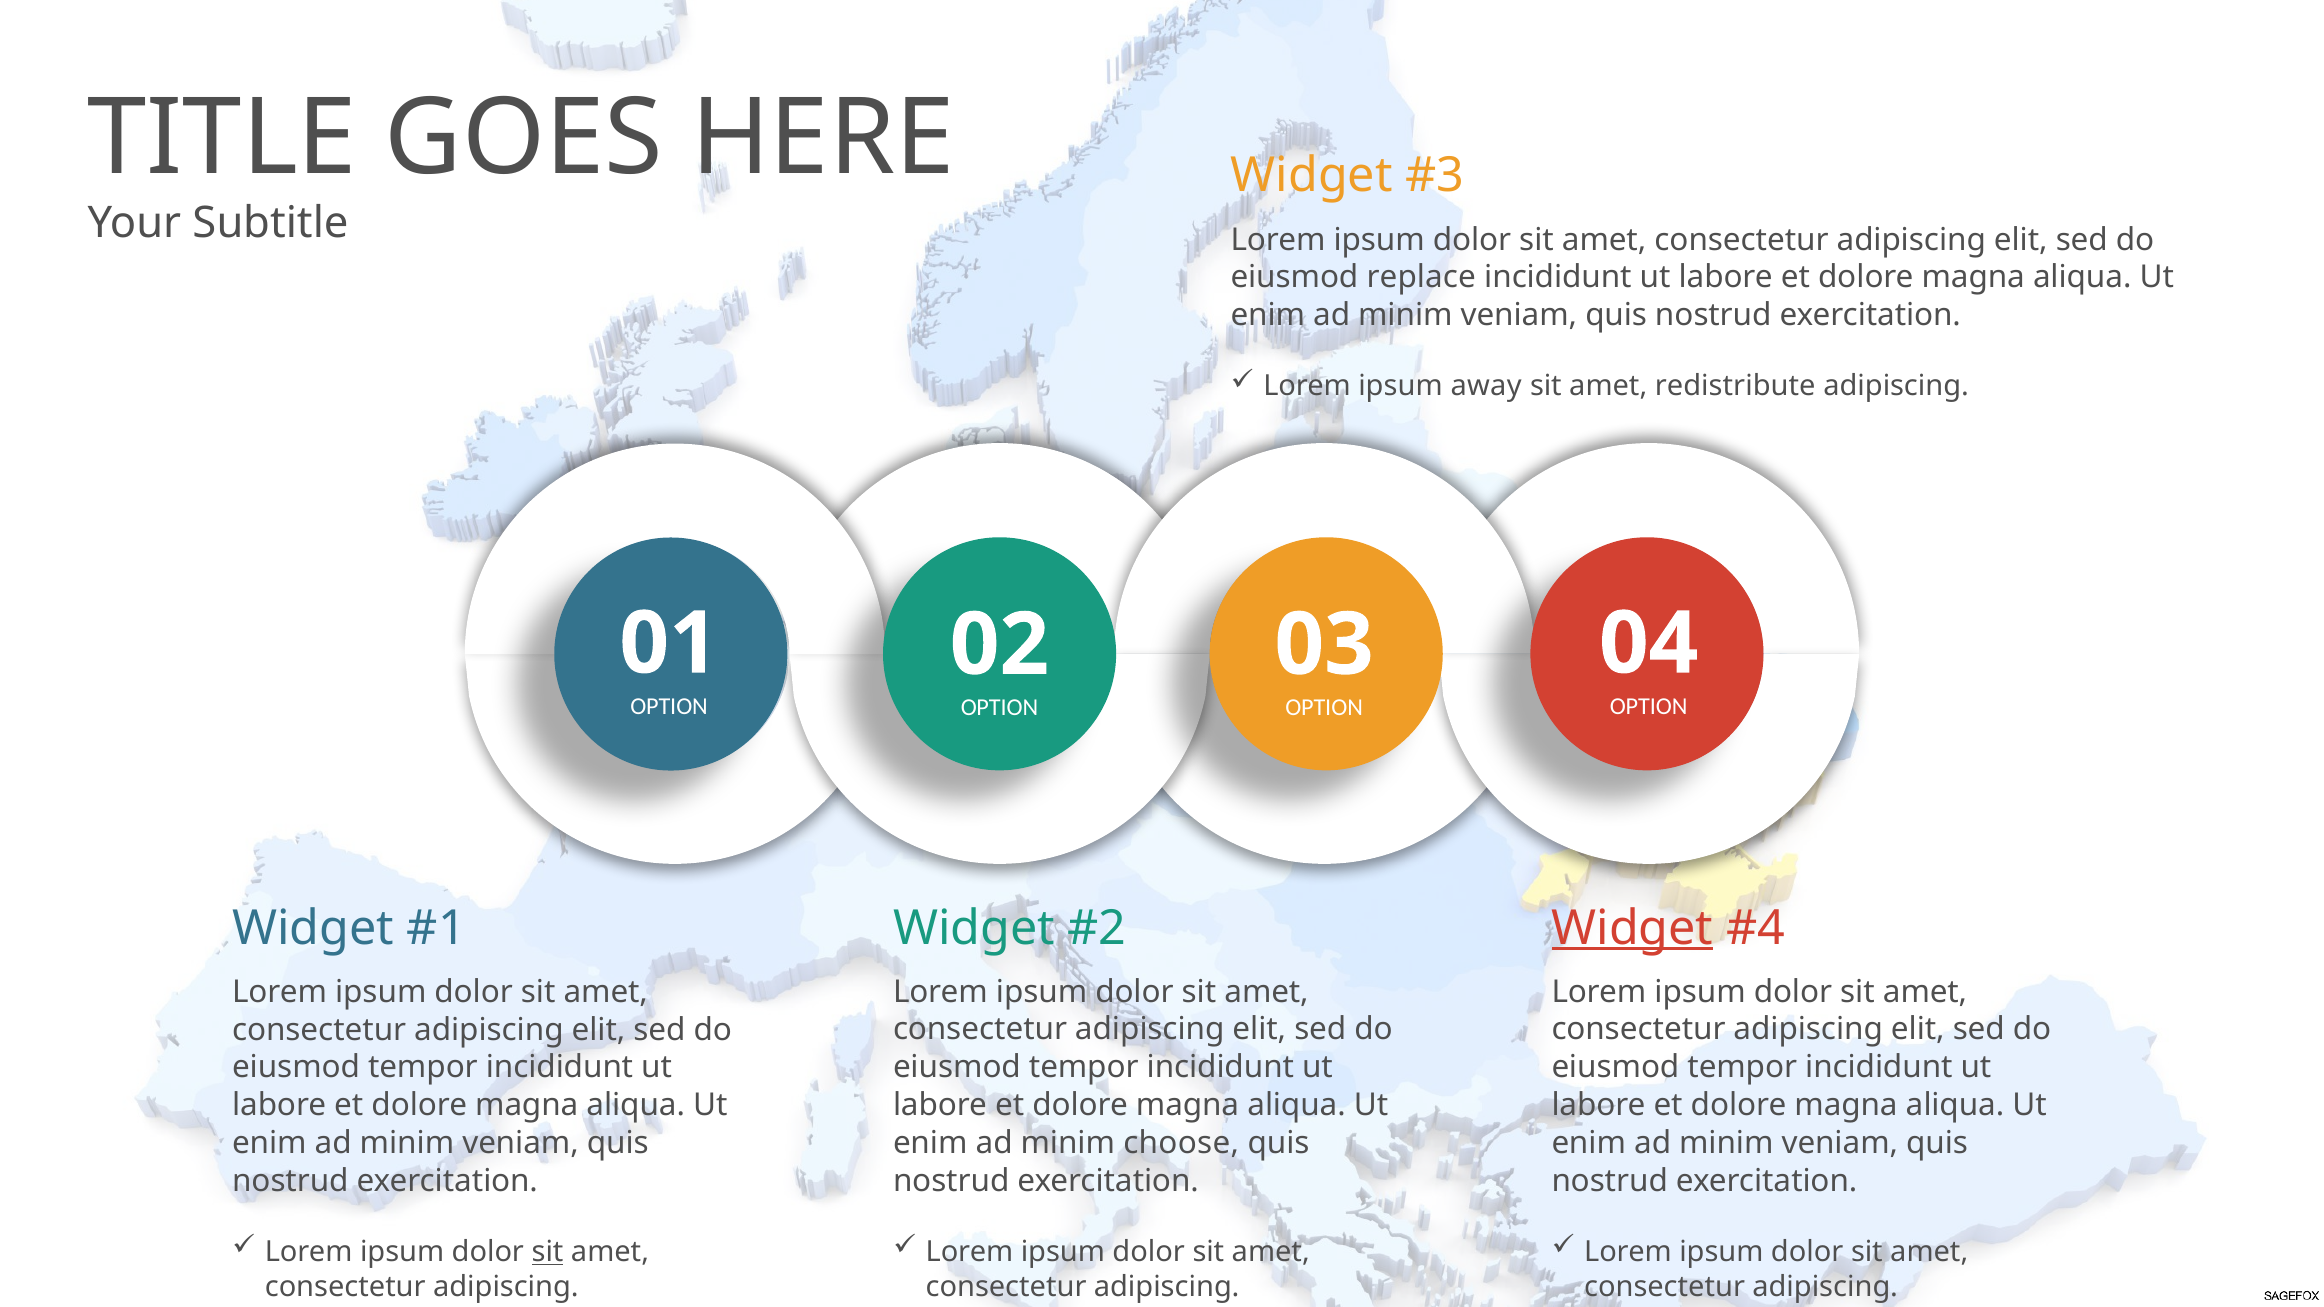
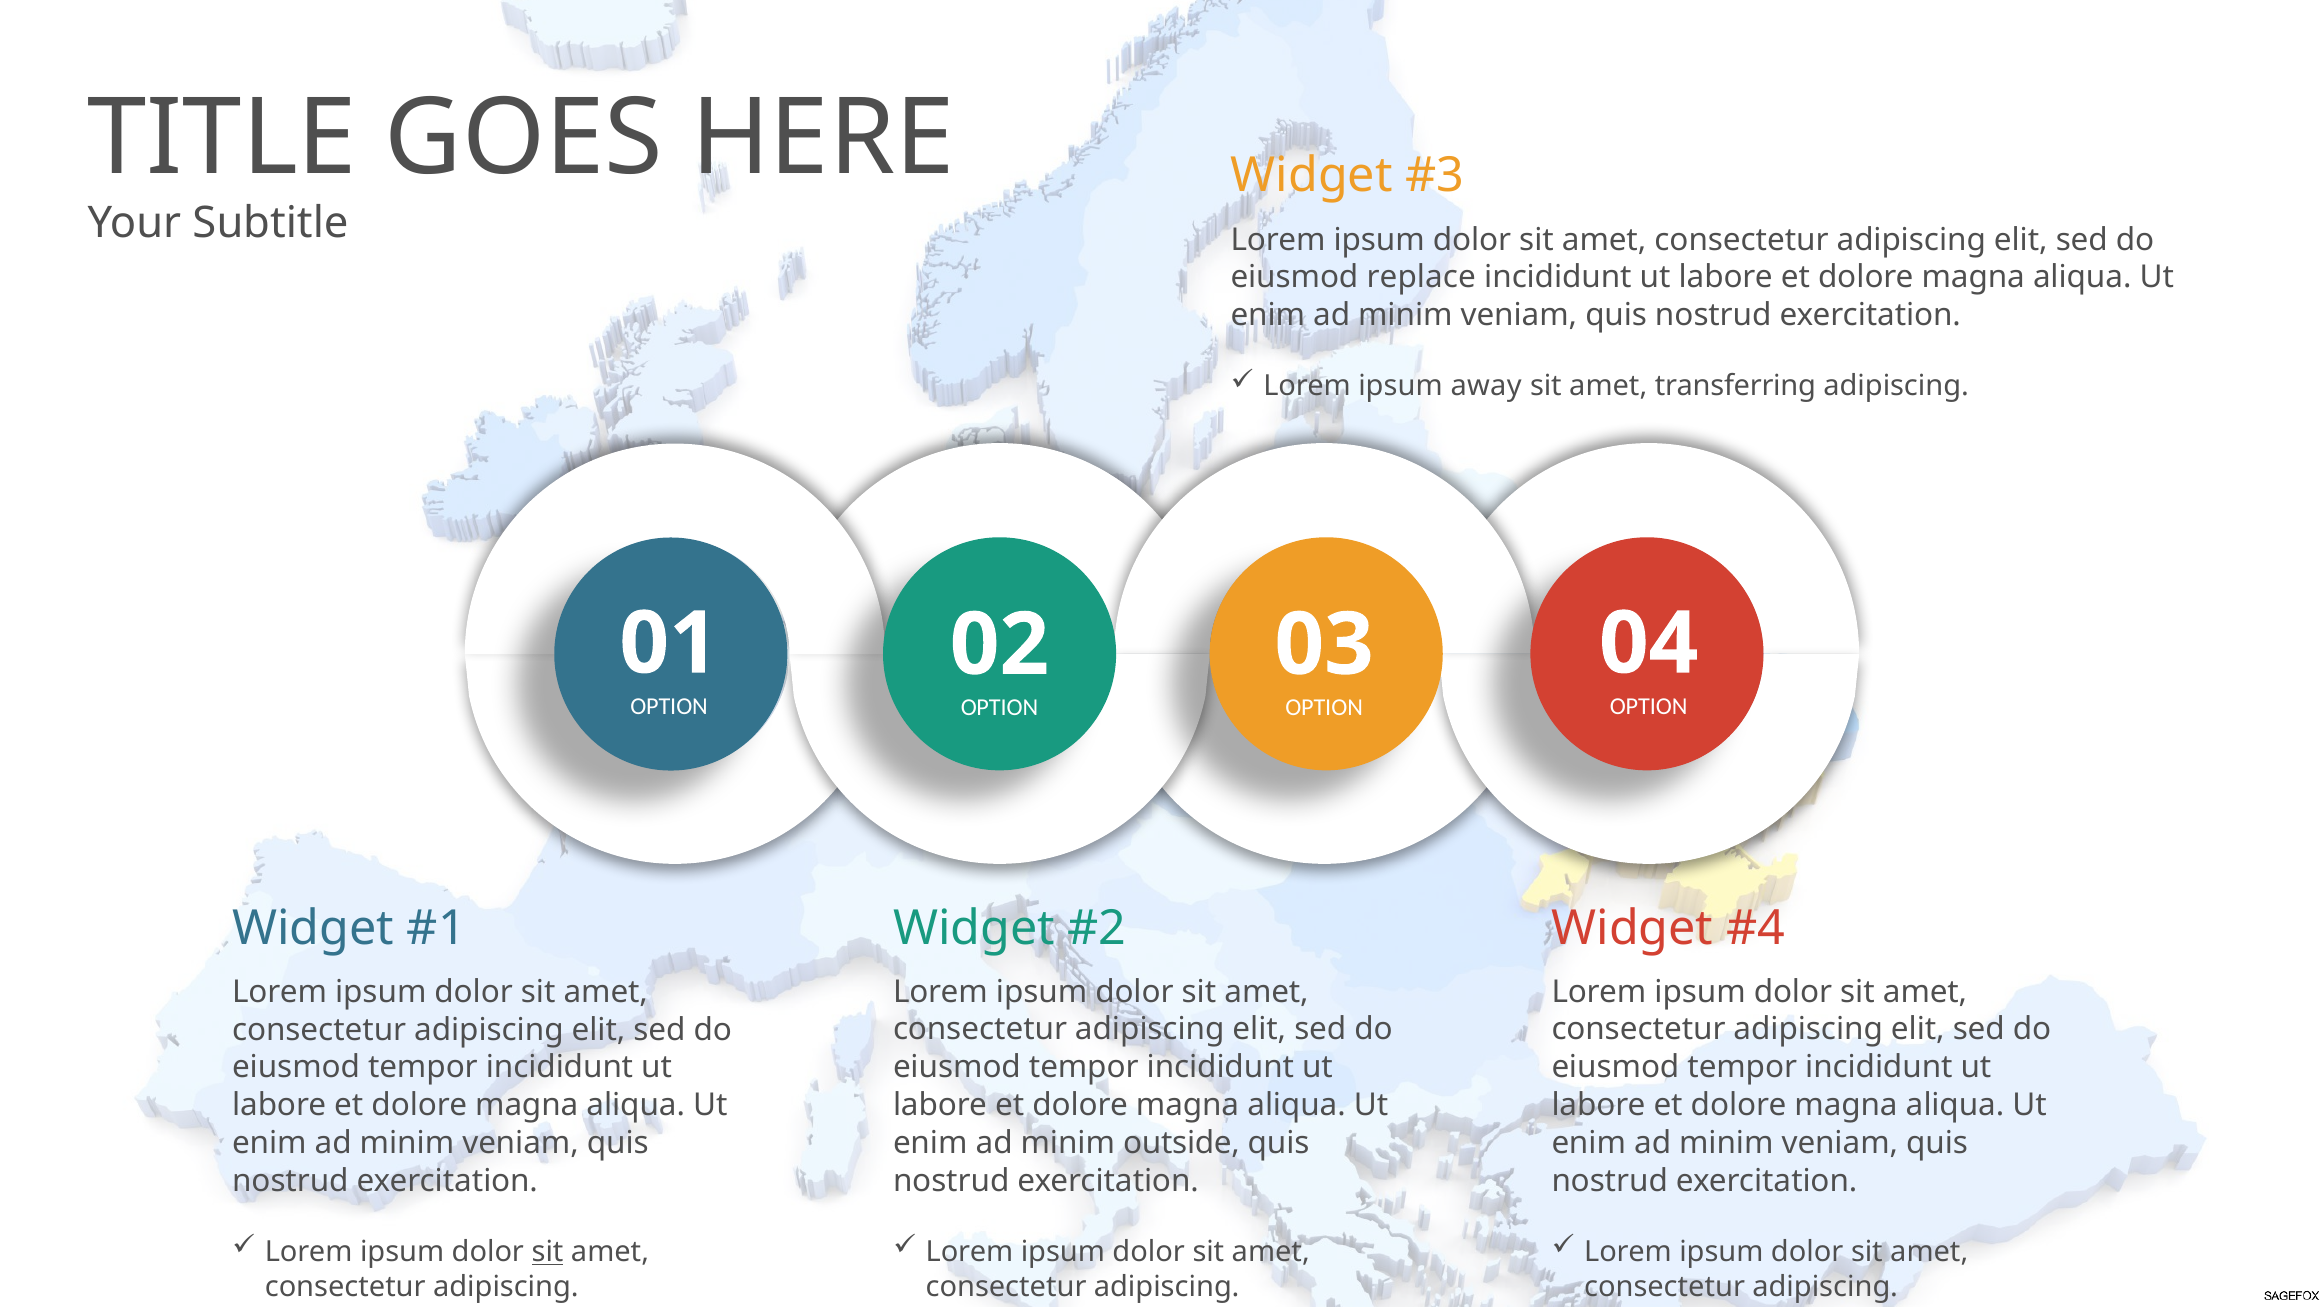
redistribute: redistribute -> transferring
Widget at (1632, 928) underline: present -> none
choose: choose -> outside
